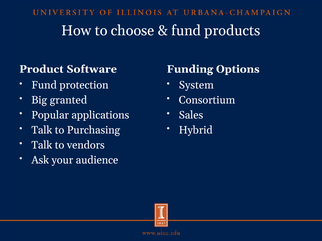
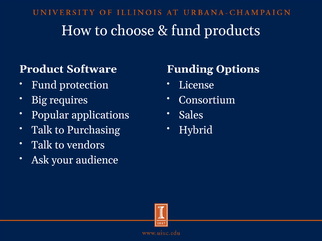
System: System -> License
granted: granted -> requires
